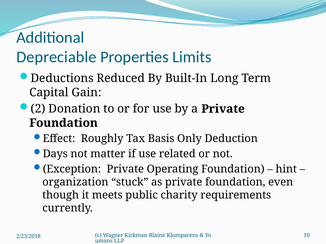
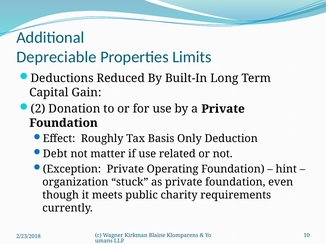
Days: Days -> Debt
